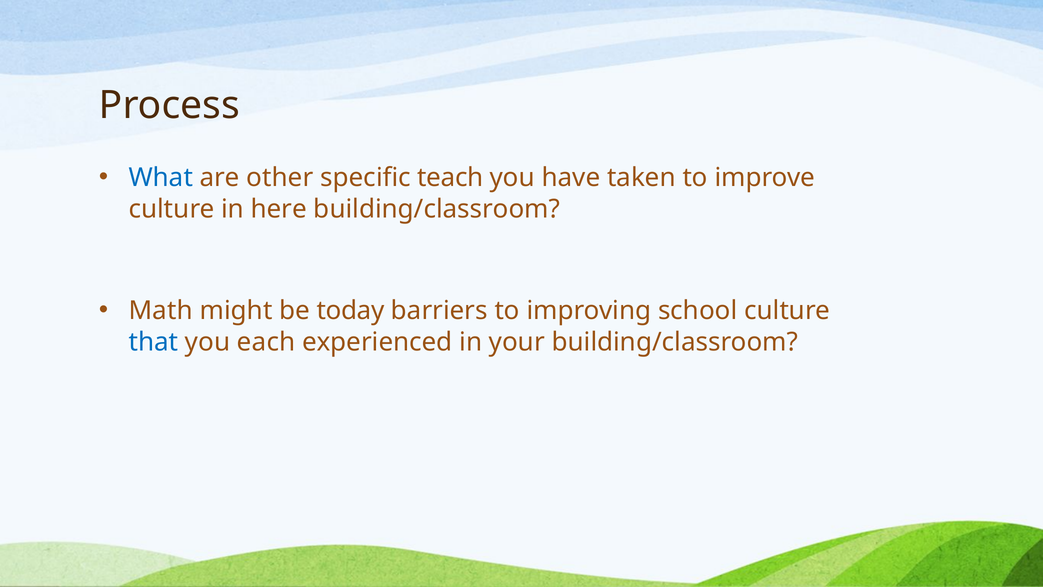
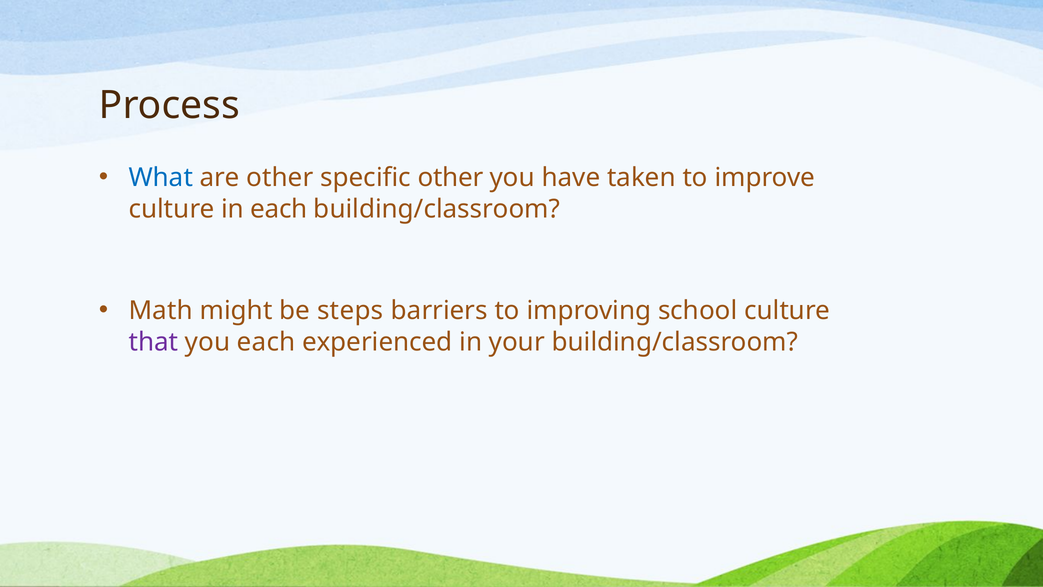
specific teach: teach -> other
in here: here -> each
today: today -> steps
that colour: blue -> purple
